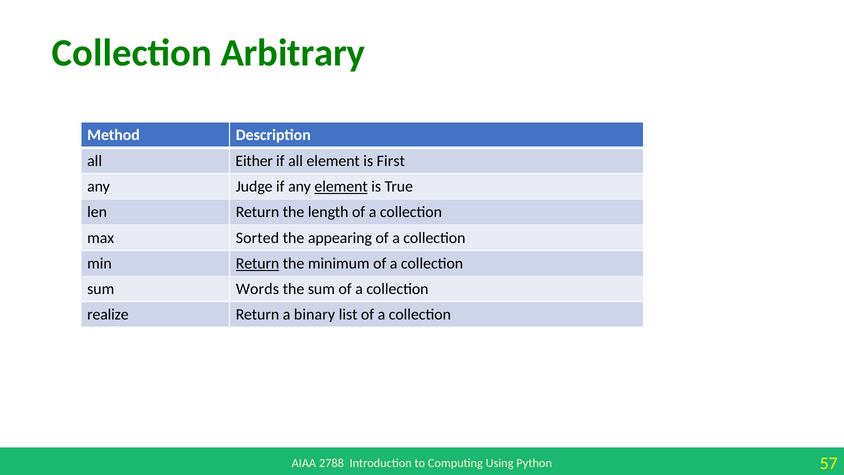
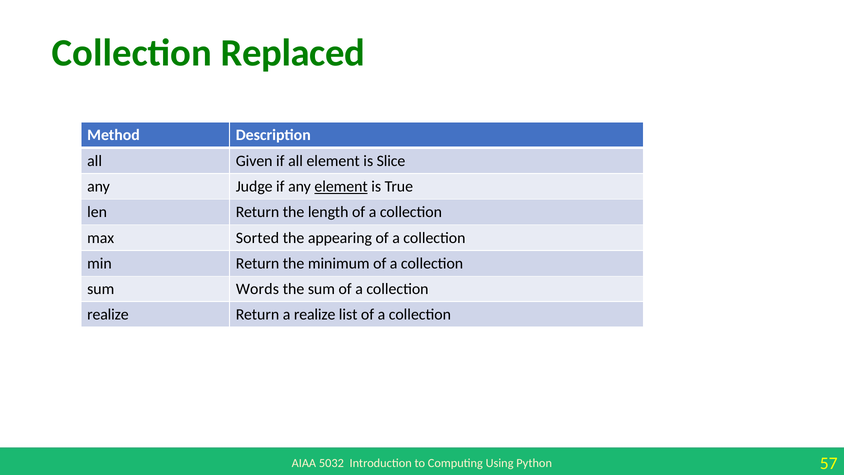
Arbitrary: Arbitrary -> Replaced
Either: Either -> Given
First: First -> Slice
Return at (258, 263) underline: present -> none
a binary: binary -> realize
2788: 2788 -> 5032
